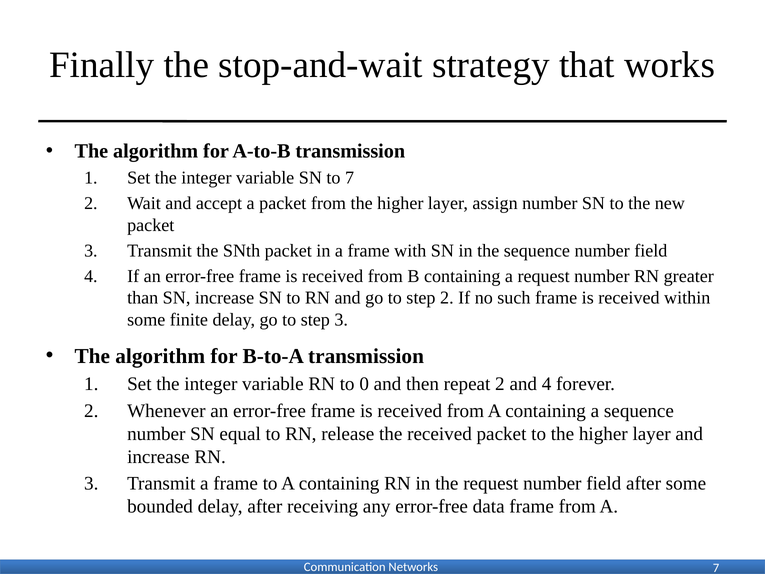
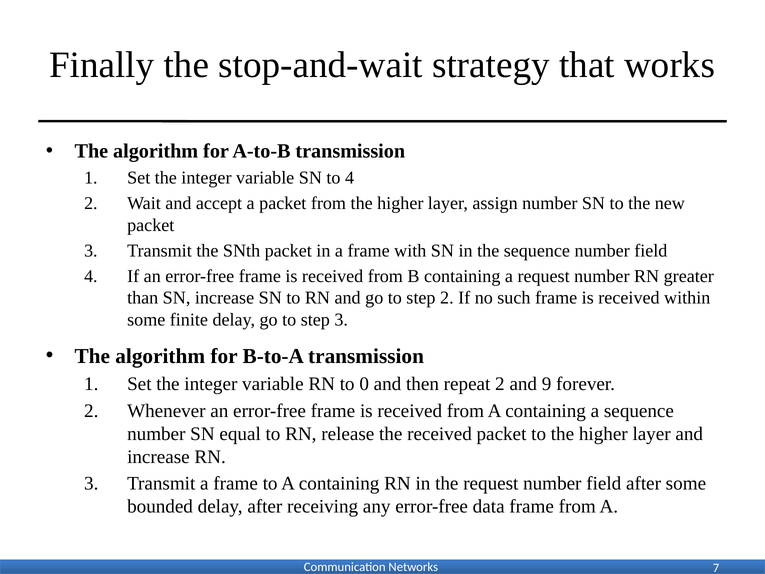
to 7: 7 -> 4
and 4: 4 -> 9
